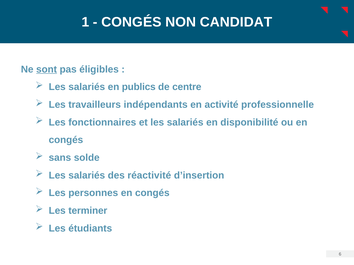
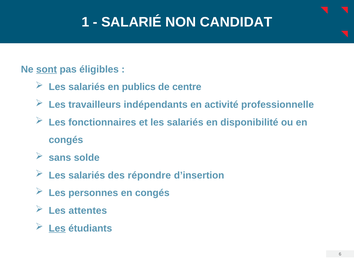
CONGÉS at (131, 22): CONGÉS -> SALARIÉ
réactivité: réactivité -> répondre
terminer: terminer -> attentes
Les at (57, 229) underline: none -> present
